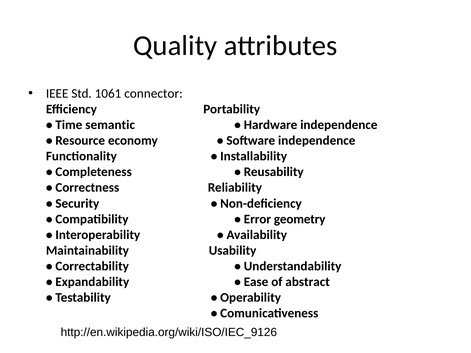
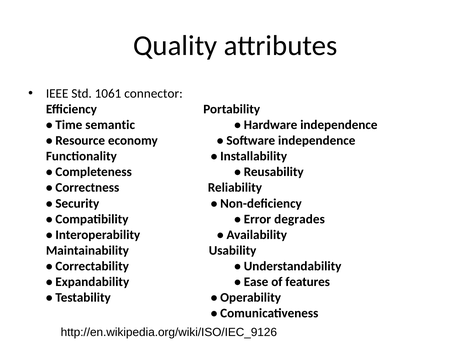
geometry: geometry -> degrades
abstract: abstract -> features
